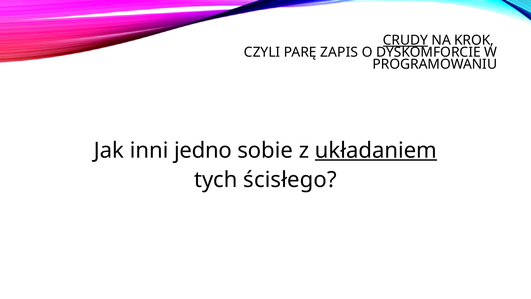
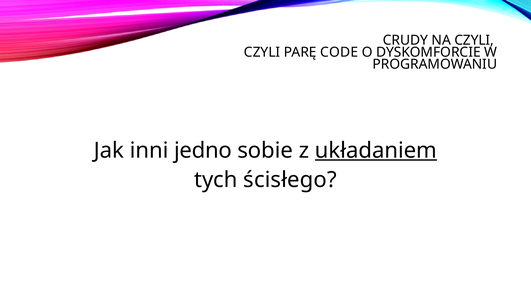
CRUDY underline: present -> none
NA KROK: KROK -> CZYLI
ZAPIS: ZAPIS -> CODE
